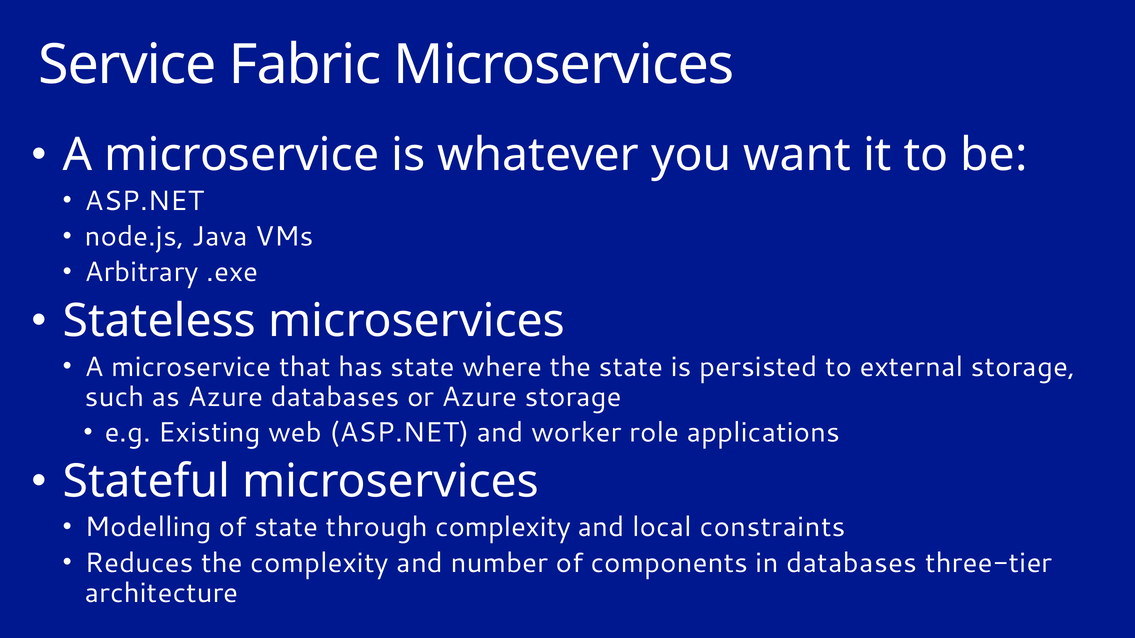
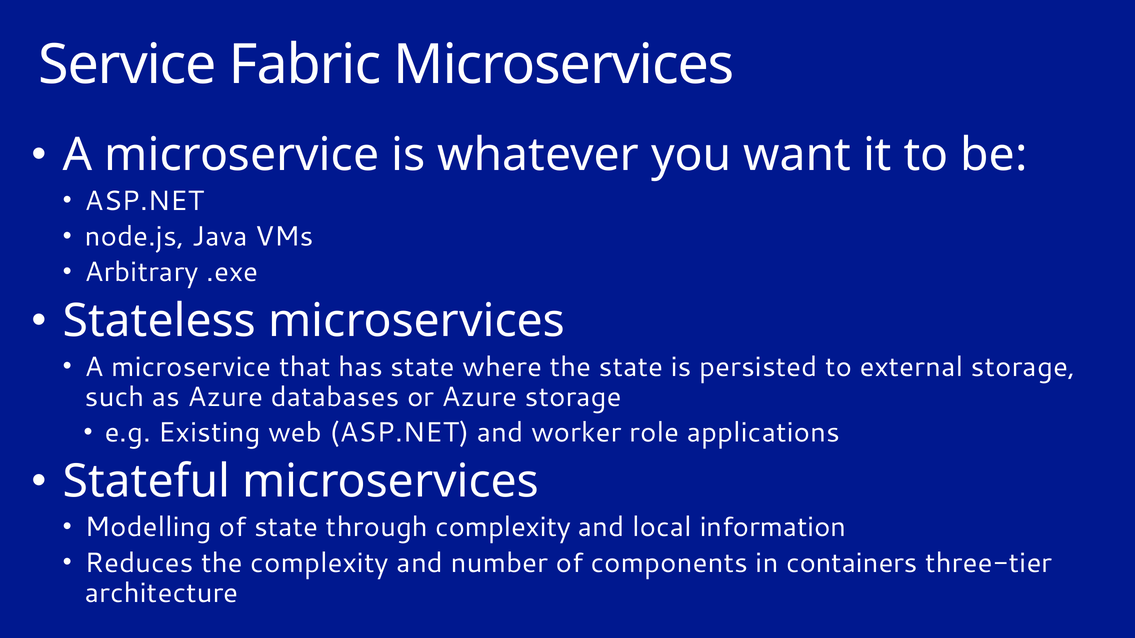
constraints: constraints -> information
in databases: databases -> containers
